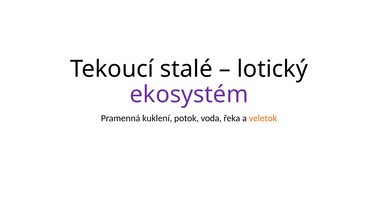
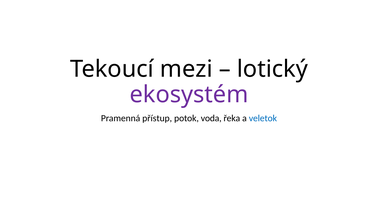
stalé: stalé -> mezi
kuklení: kuklení -> přístup
veletok colour: orange -> blue
